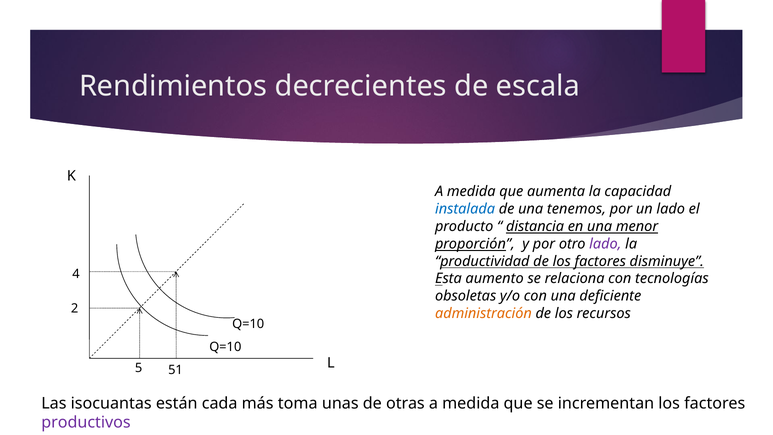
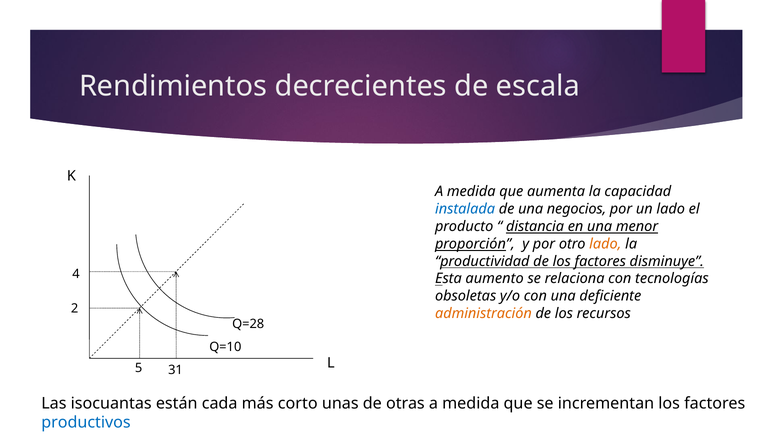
tenemos: tenemos -> negocios
lado at (605, 244) colour: purple -> orange
Q=10 at (248, 324): Q=10 -> Q=28
51: 51 -> 31
toma: toma -> corto
productivos colour: purple -> blue
